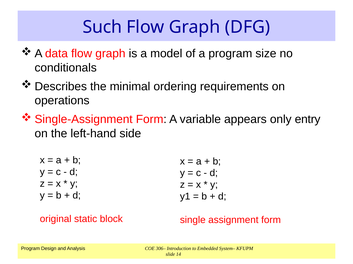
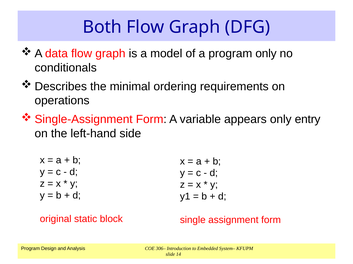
Such: Such -> Both
program size: size -> only
